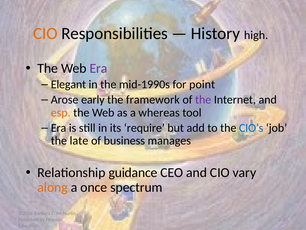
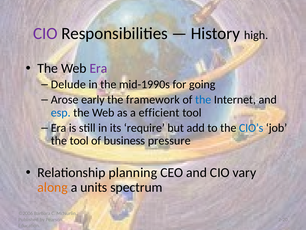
CIO at (45, 33) colour: orange -> purple
Elegant: Elegant -> Delude
point: point -> going
the at (203, 100) colour: purple -> blue
esp colour: orange -> blue
whereas: whereas -> efficient
the late: late -> tool
manages: manages -> pressure
guidance: guidance -> planning
once: once -> units
